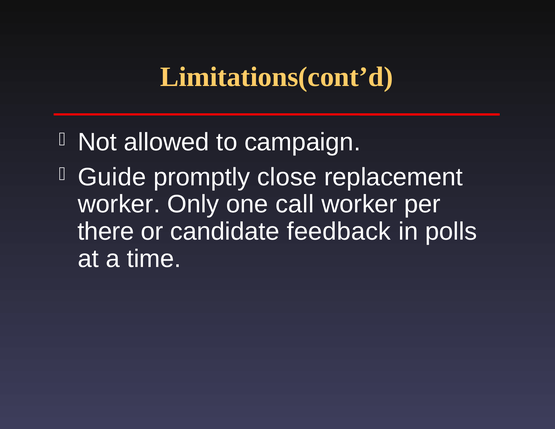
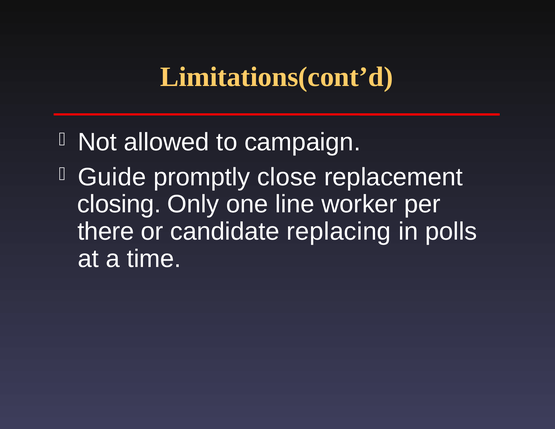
worker at (119, 204): worker -> closing
call: call -> line
feedback: feedback -> replacing
